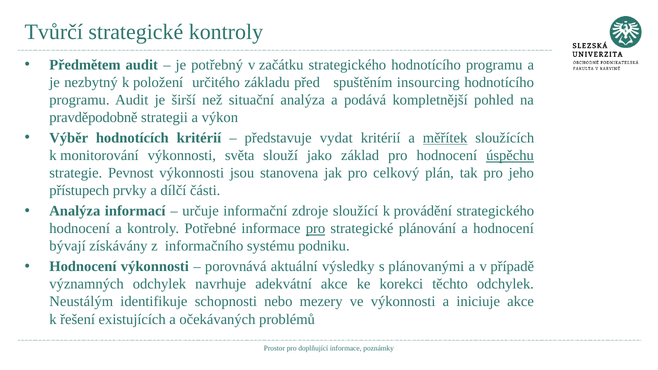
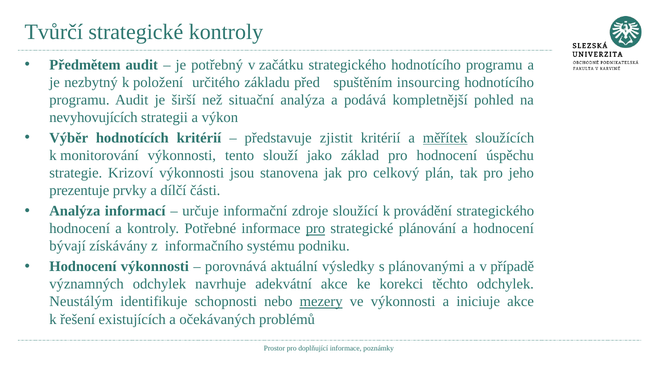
pravděpodobně: pravděpodobně -> nevyhovujících
vydat: vydat -> zjistit
světa: světa -> tento
úspěchu underline: present -> none
Pevnost: Pevnost -> Krizoví
přístupech: přístupech -> prezentuje
mezery underline: none -> present
